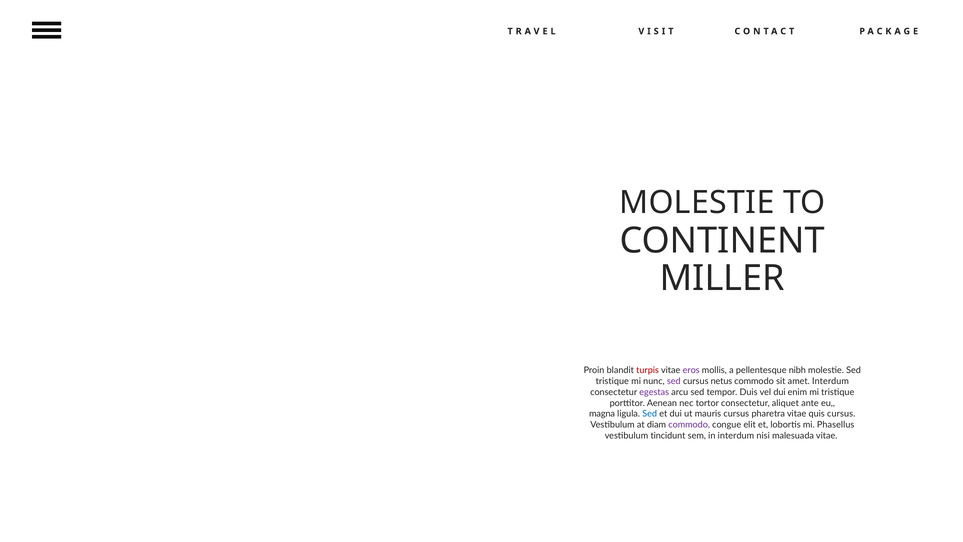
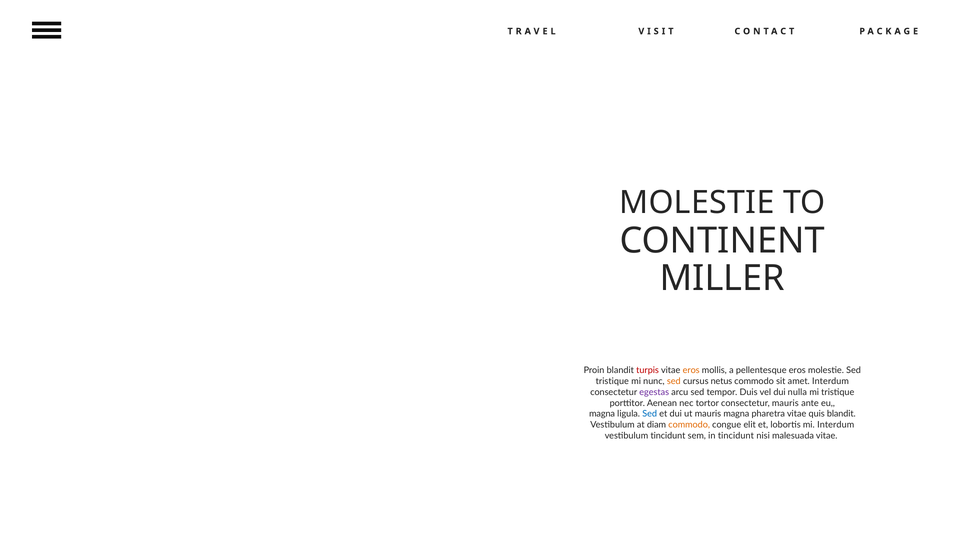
eros at (691, 370) colour: purple -> orange
pellentesque nibh: nibh -> eros
sed at (674, 381) colour: purple -> orange
enim: enim -> nulla
consectetur aliquet: aliquet -> mauris
mauris cursus: cursus -> magna
quis cursus: cursus -> blandit
commodo at (689, 425) colour: purple -> orange
mi Phasellus: Phasellus -> Interdum
in interdum: interdum -> tincidunt
